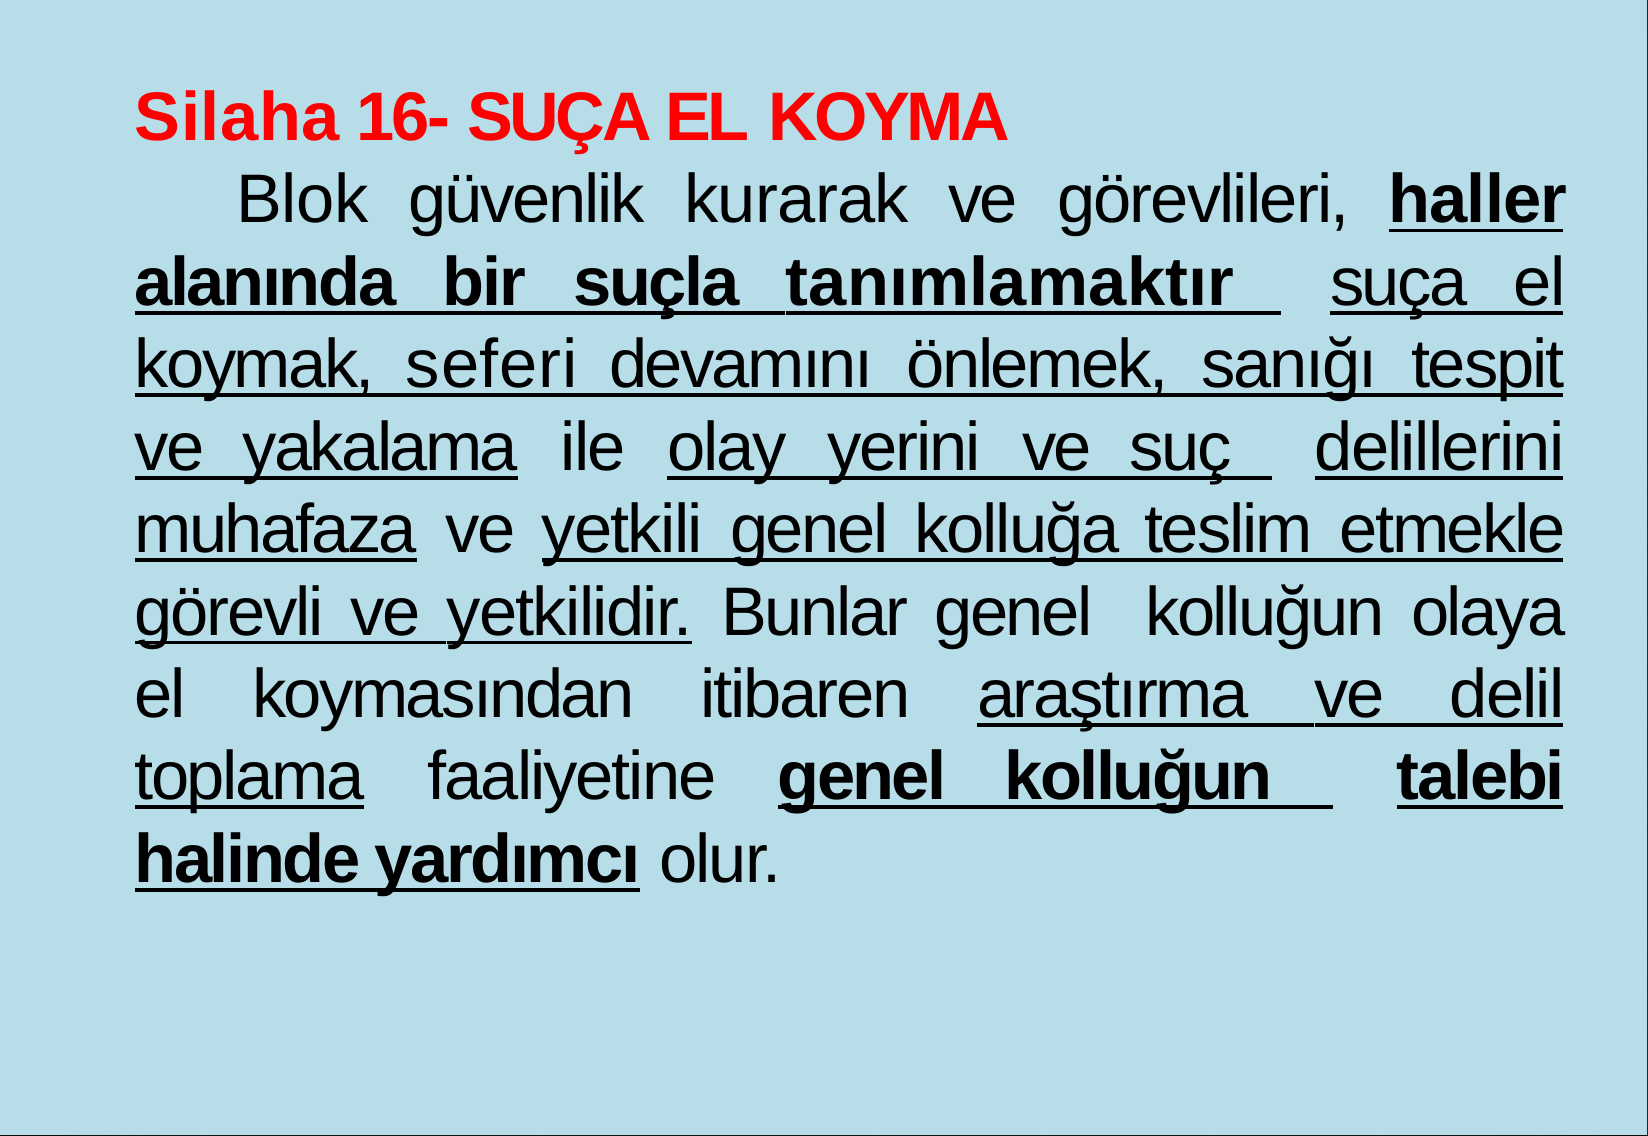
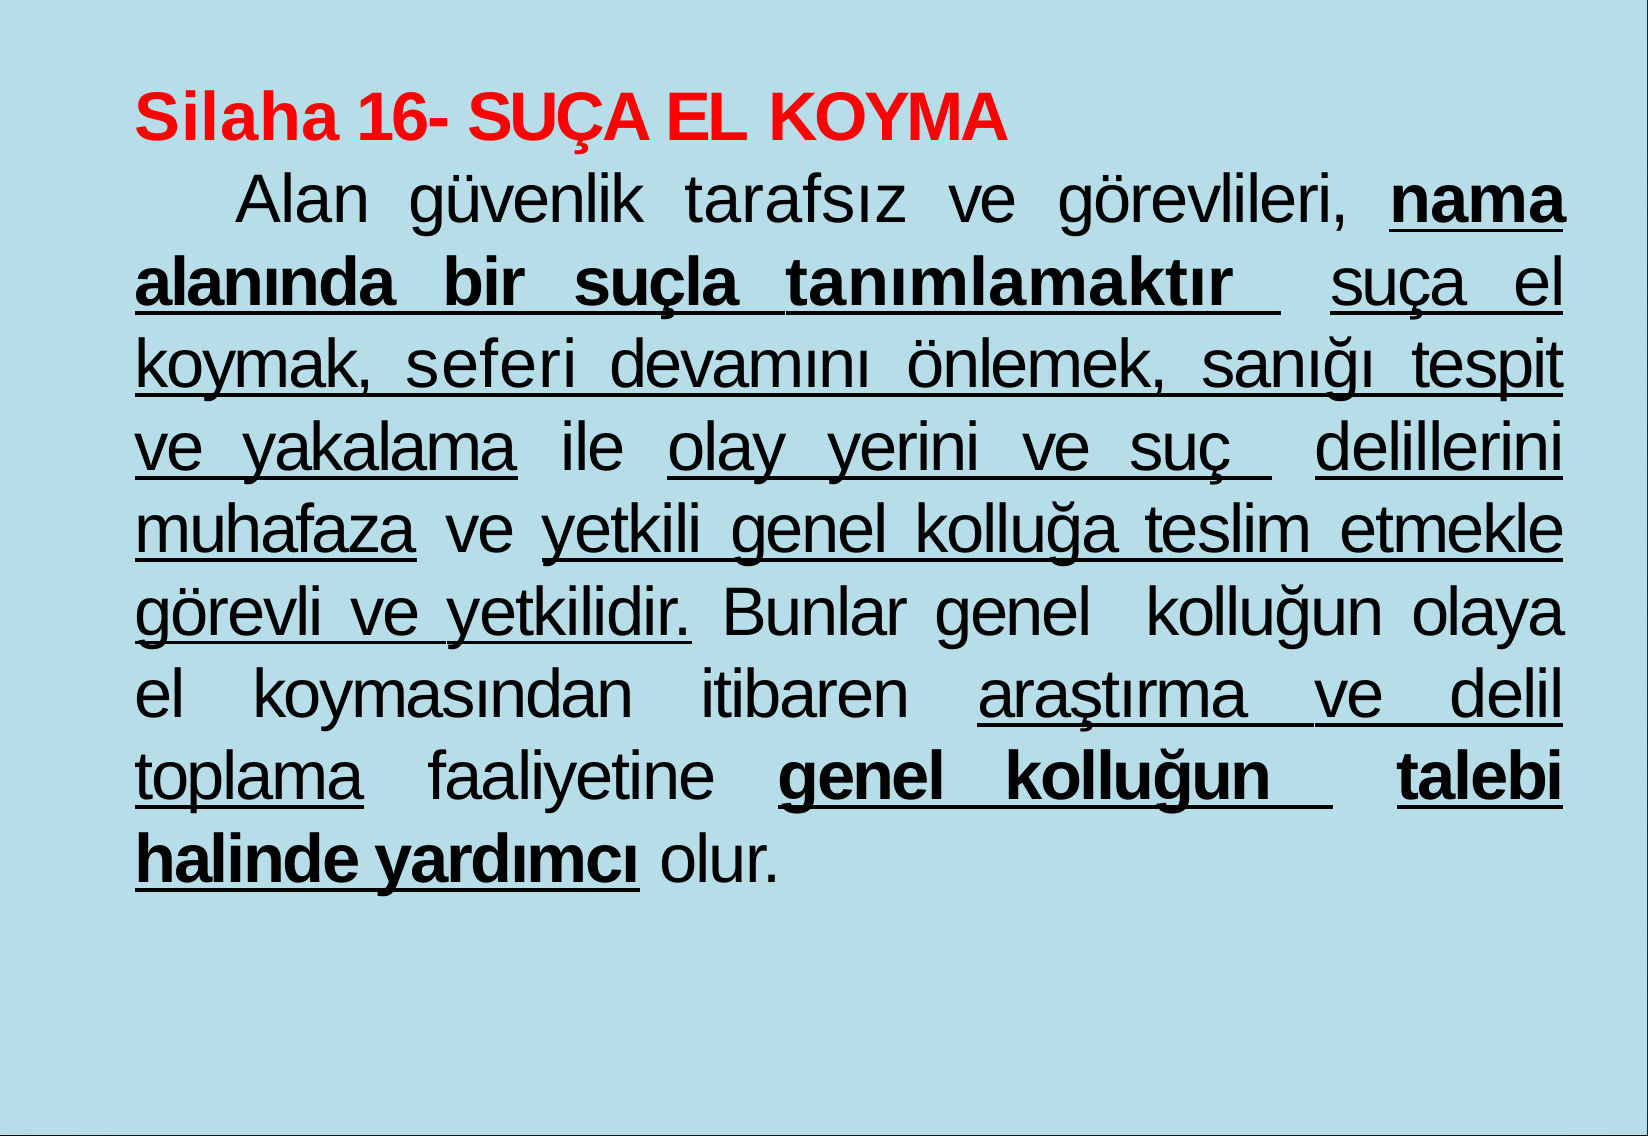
Blok: Blok -> Alan
güvenlik kurarak: kurarak -> tarafsız
haller: haller -> nama
